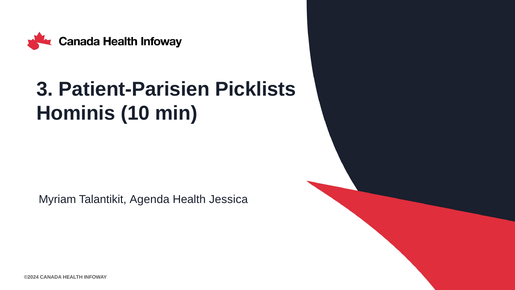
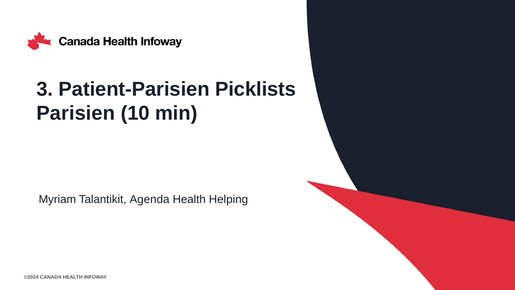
Hominis: Hominis -> Parisien
Jessica: Jessica -> Helping
